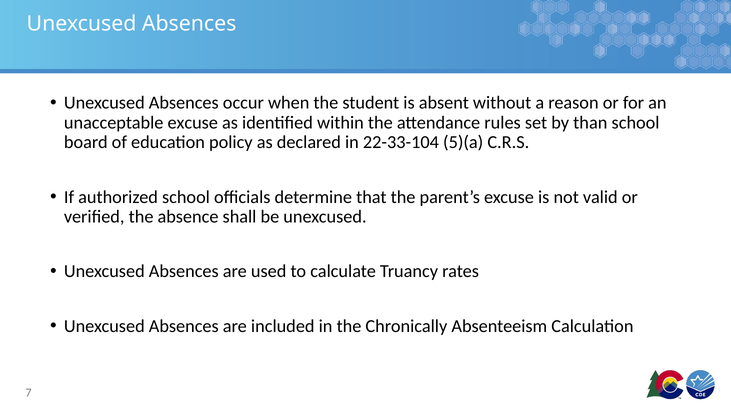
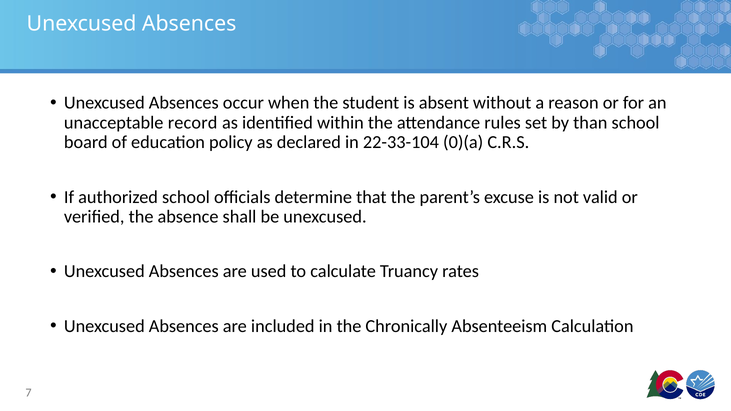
unacceptable excuse: excuse -> record
5)(a: 5)(a -> 0)(a
